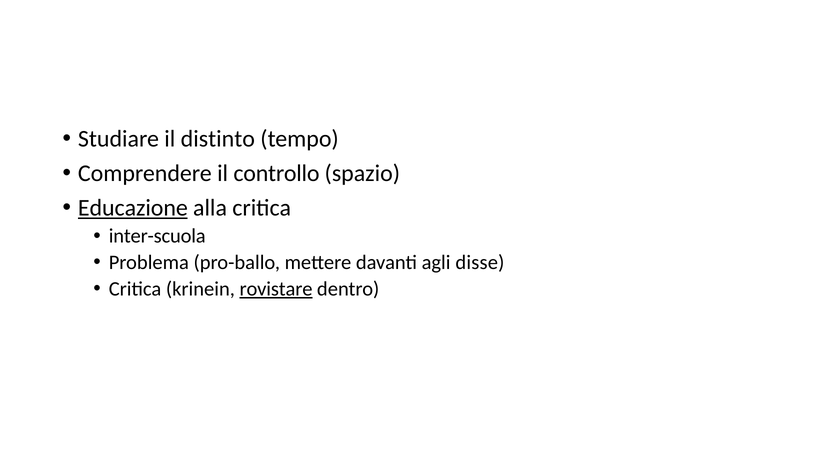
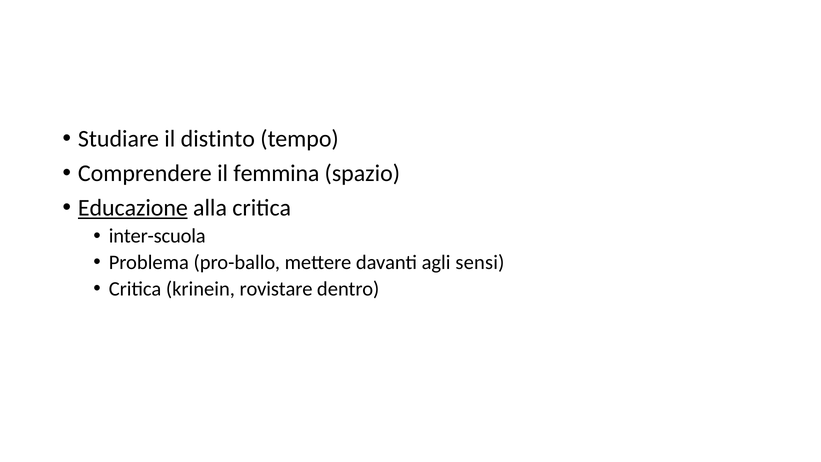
controllo: controllo -> femmina
disse: disse -> sensi
rovistare underline: present -> none
